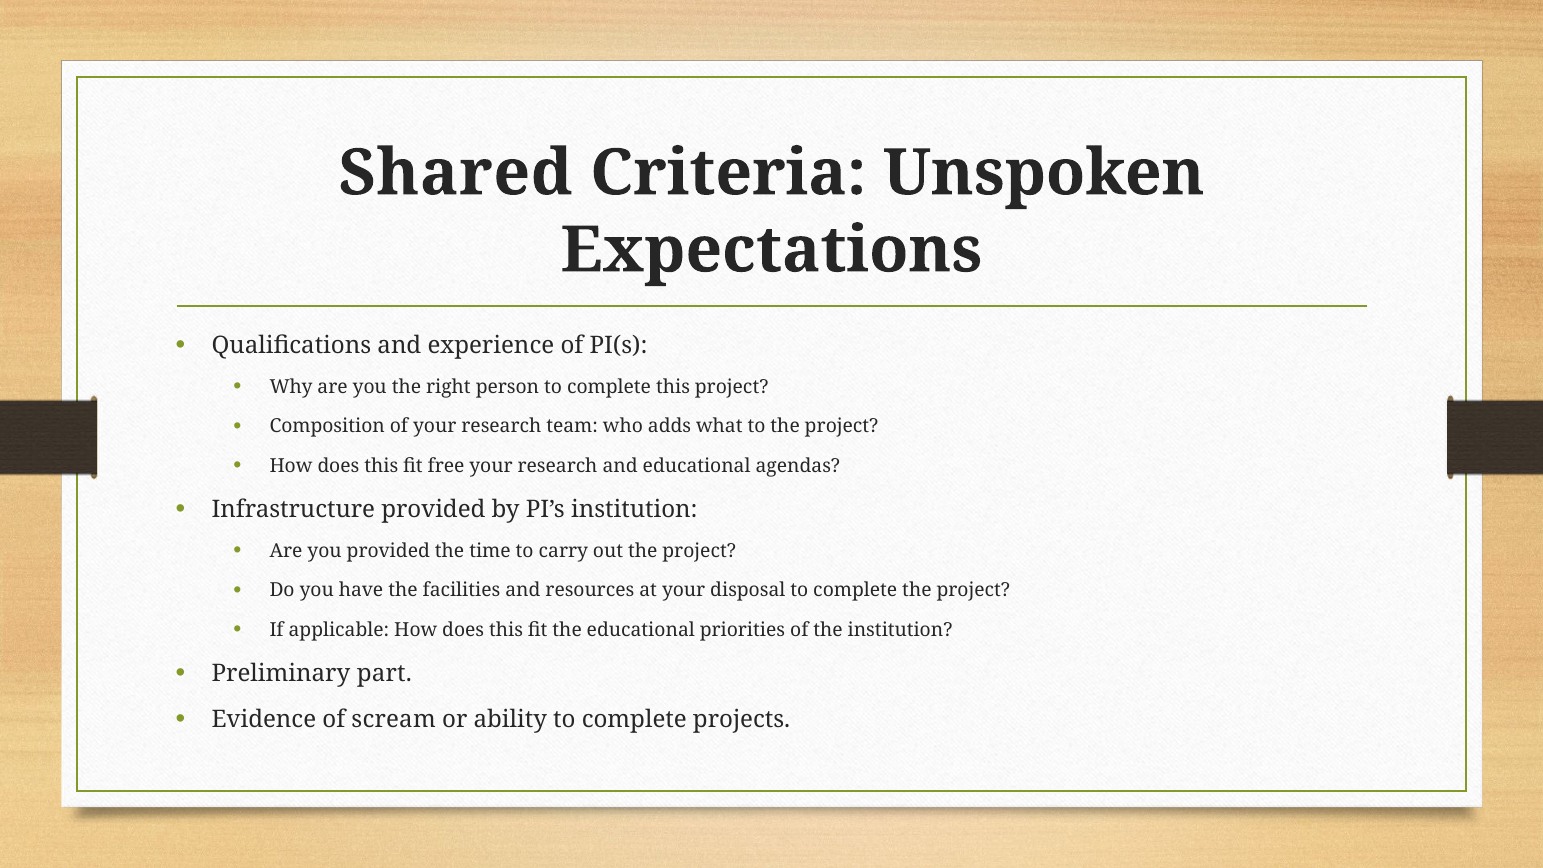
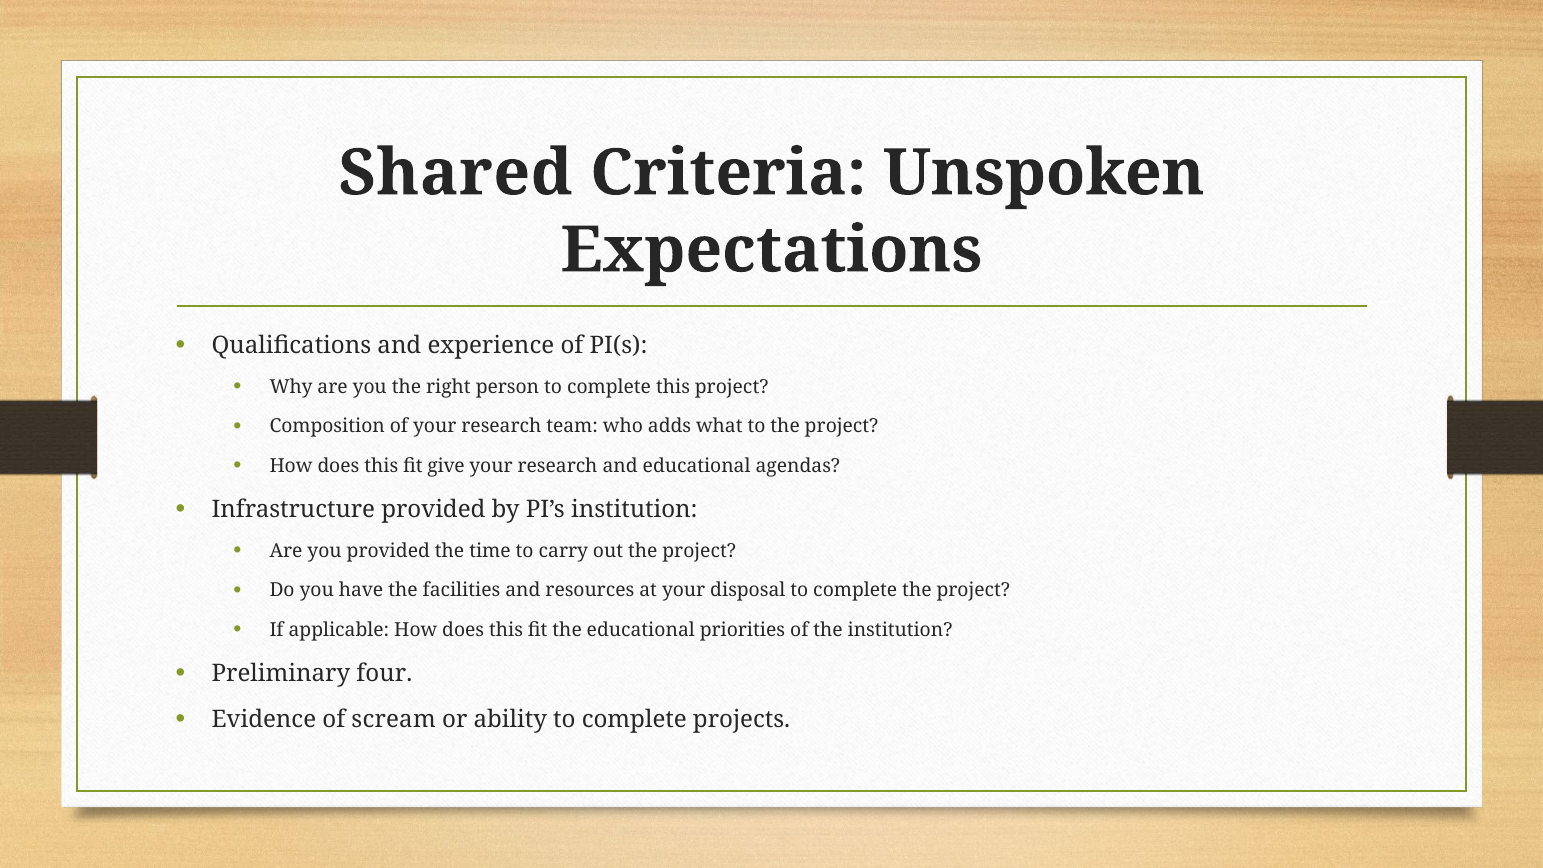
free: free -> give
part: part -> four
